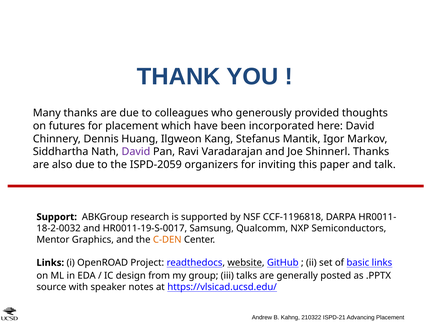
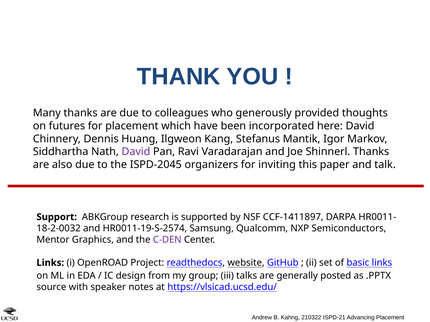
ISPD-2059: ISPD-2059 -> ISPD-2045
CCF-1196818: CCF-1196818 -> CCF-1411897
HR0011-19-S-0017: HR0011-19-S-0017 -> HR0011-19-S-2574
C-DEN colour: orange -> purple
